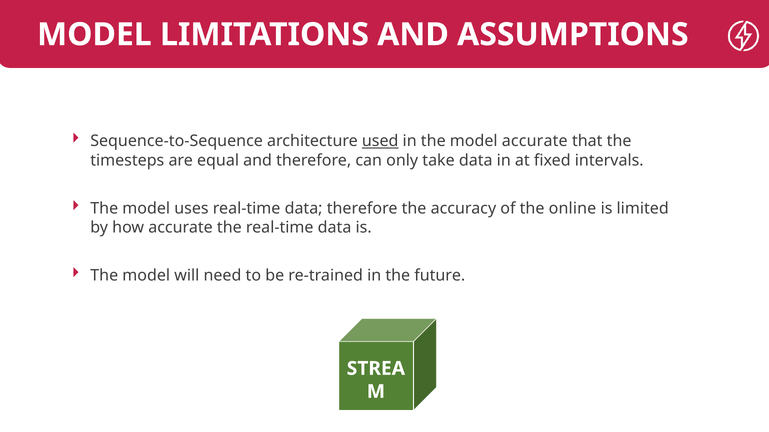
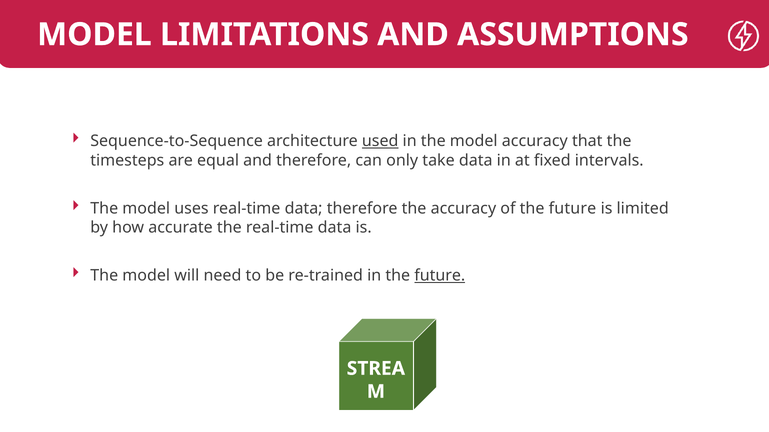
model accurate: accurate -> accuracy
of the online: online -> future
future at (440, 276) underline: none -> present
